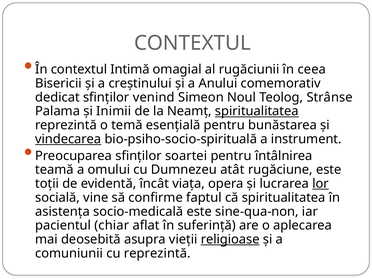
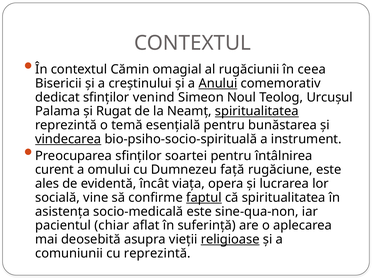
Intimă: Intimă -> Cămin
Anului underline: none -> present
Strânse: Strânse -> Urcușul
Inimii: Inimii -> Rugat
teamă: teamă -> curent
atât: atât -> față
toții: toții -> ales
lor underline: present -> none
faptul underline: none -> present
